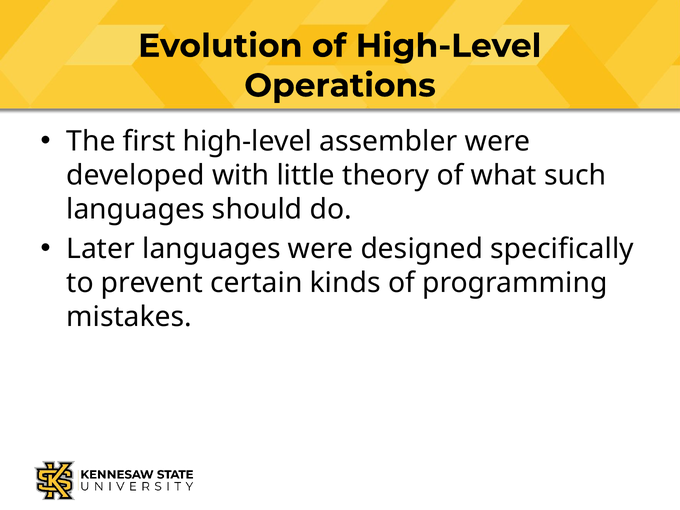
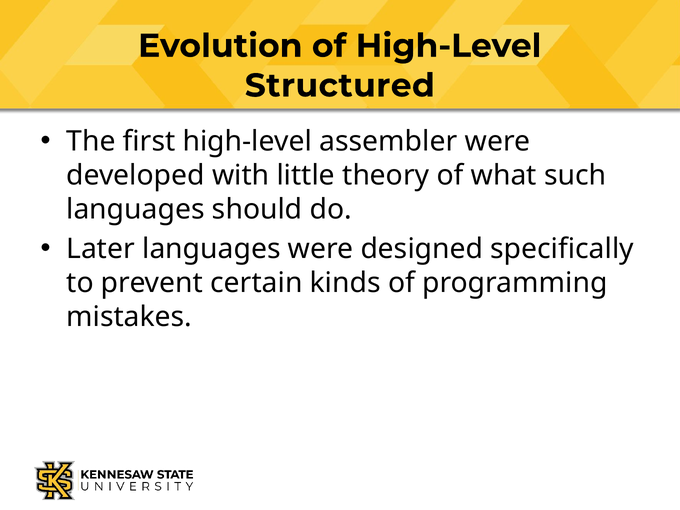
Operations: Operations -> Structured
